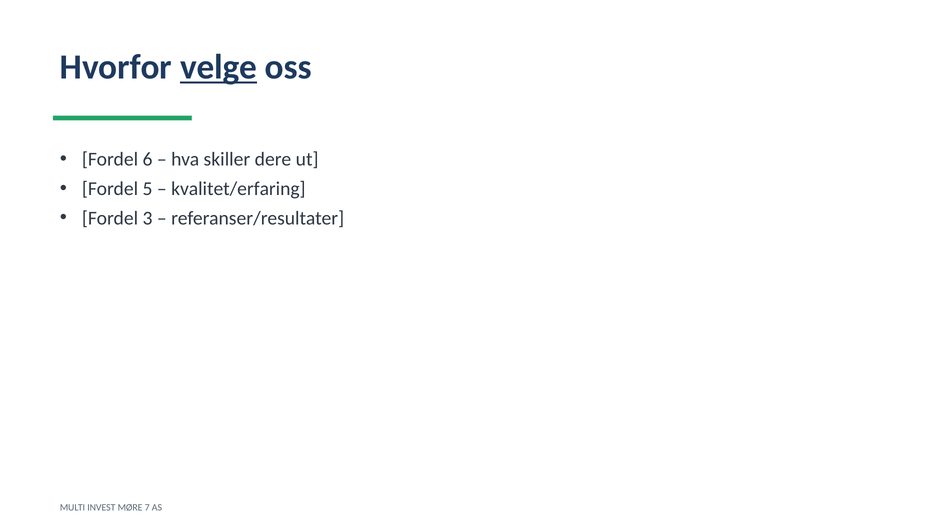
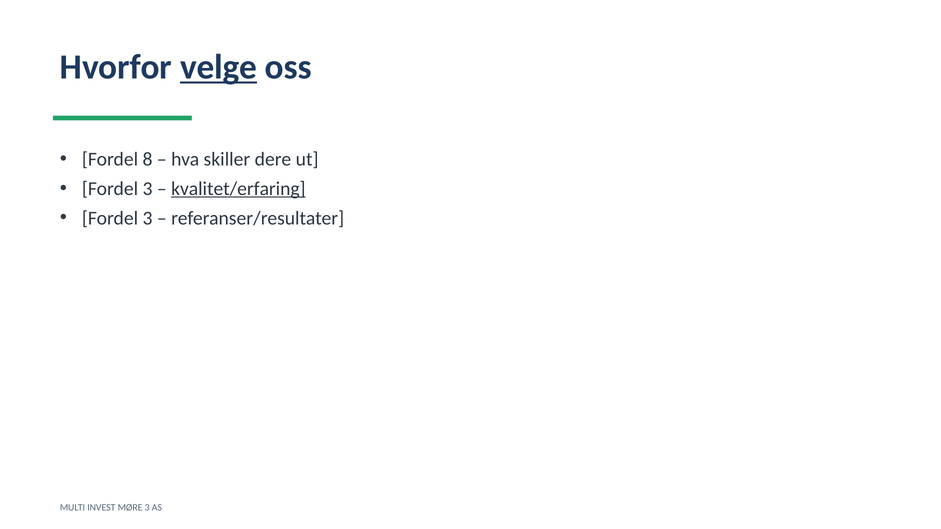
6: 6 -> 8
5 at (148, 189): 5 -> 3
kvalitet/erfaring underline: none -> present
MØRE 7: 7 -> 3
